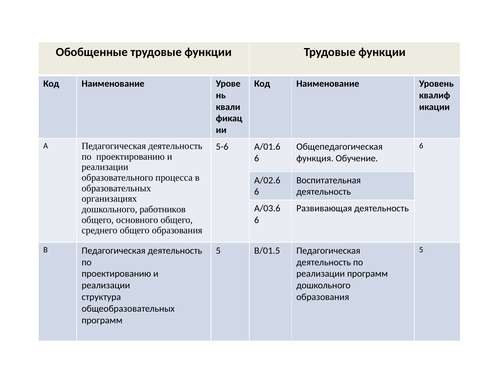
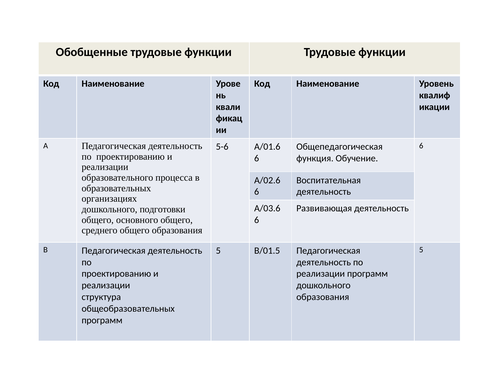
работников: работников -> подготовки
